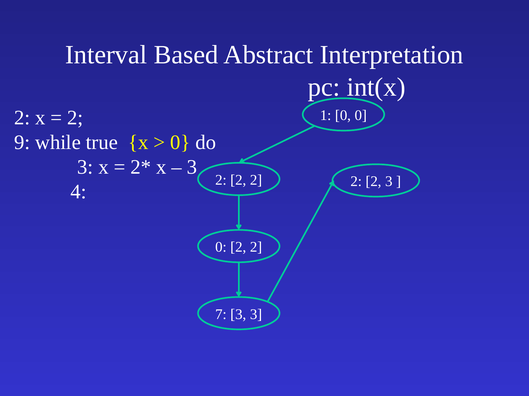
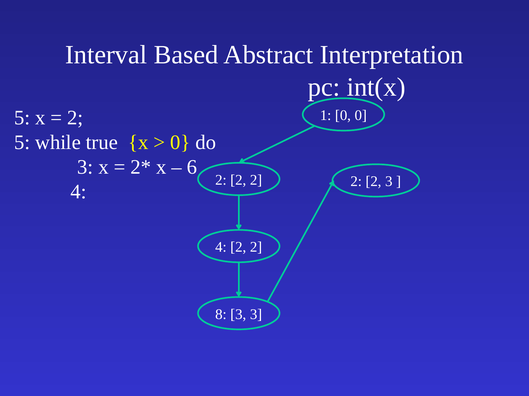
2 at (22, 118): 2 -> 5
9 at (22, 143): 9 -> 5
3 at (192, 168): 3 -> 6
0 at (221, 248): 0 -> 4
7: 7 -> 8
